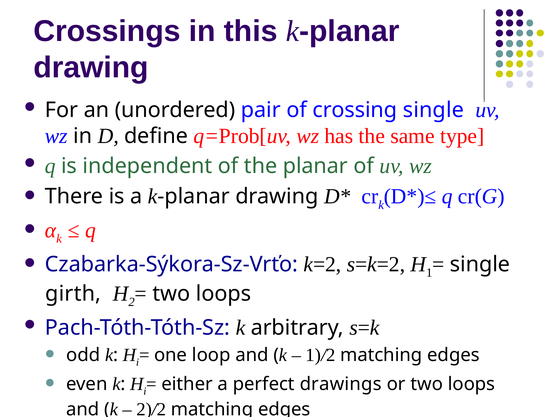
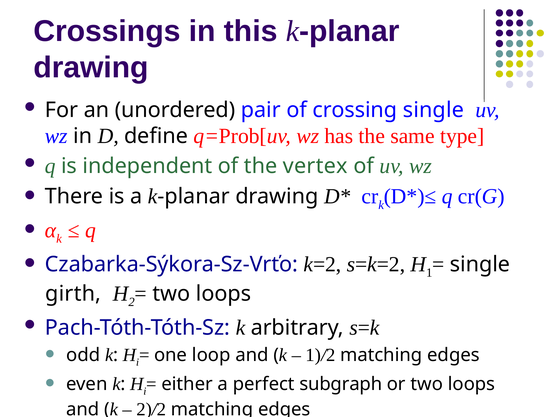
the planar: planar -> vertex
drawings: drawings -> subgraph
